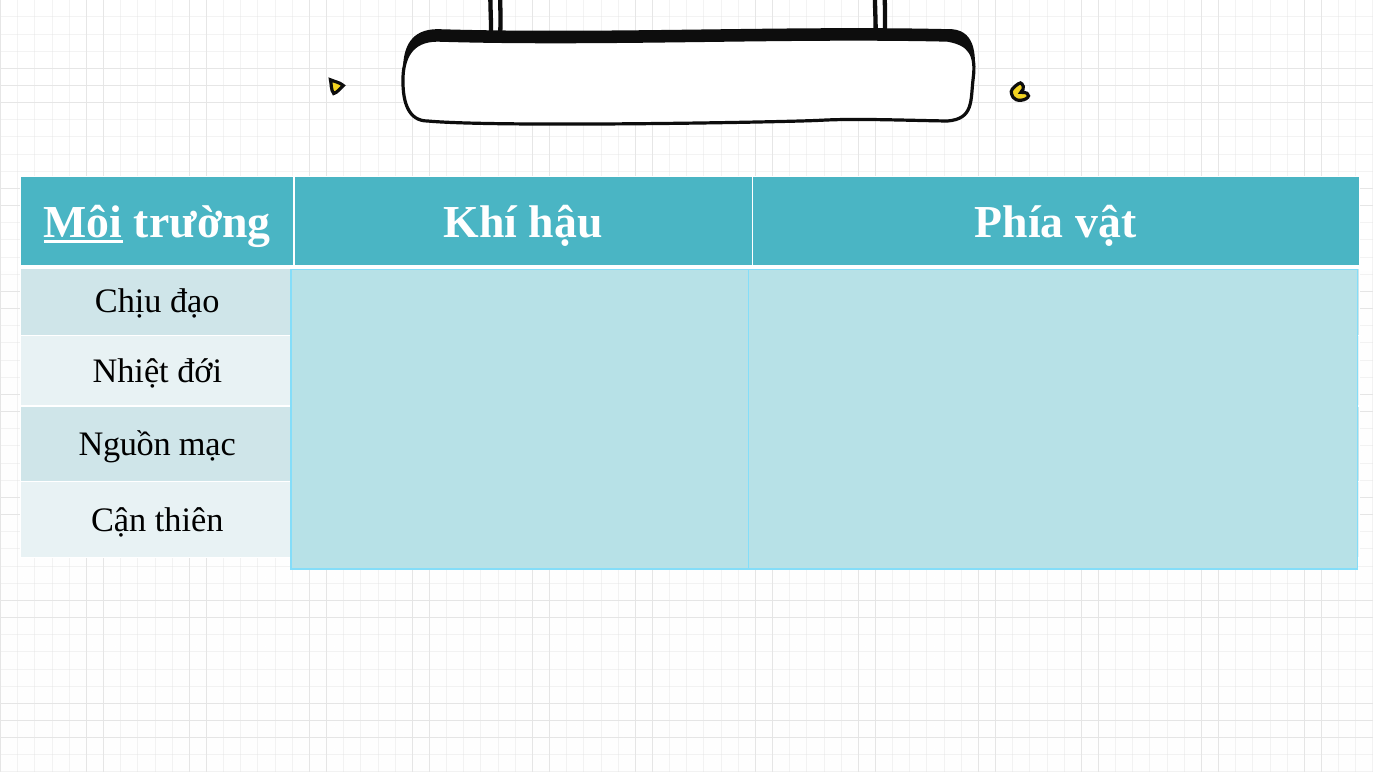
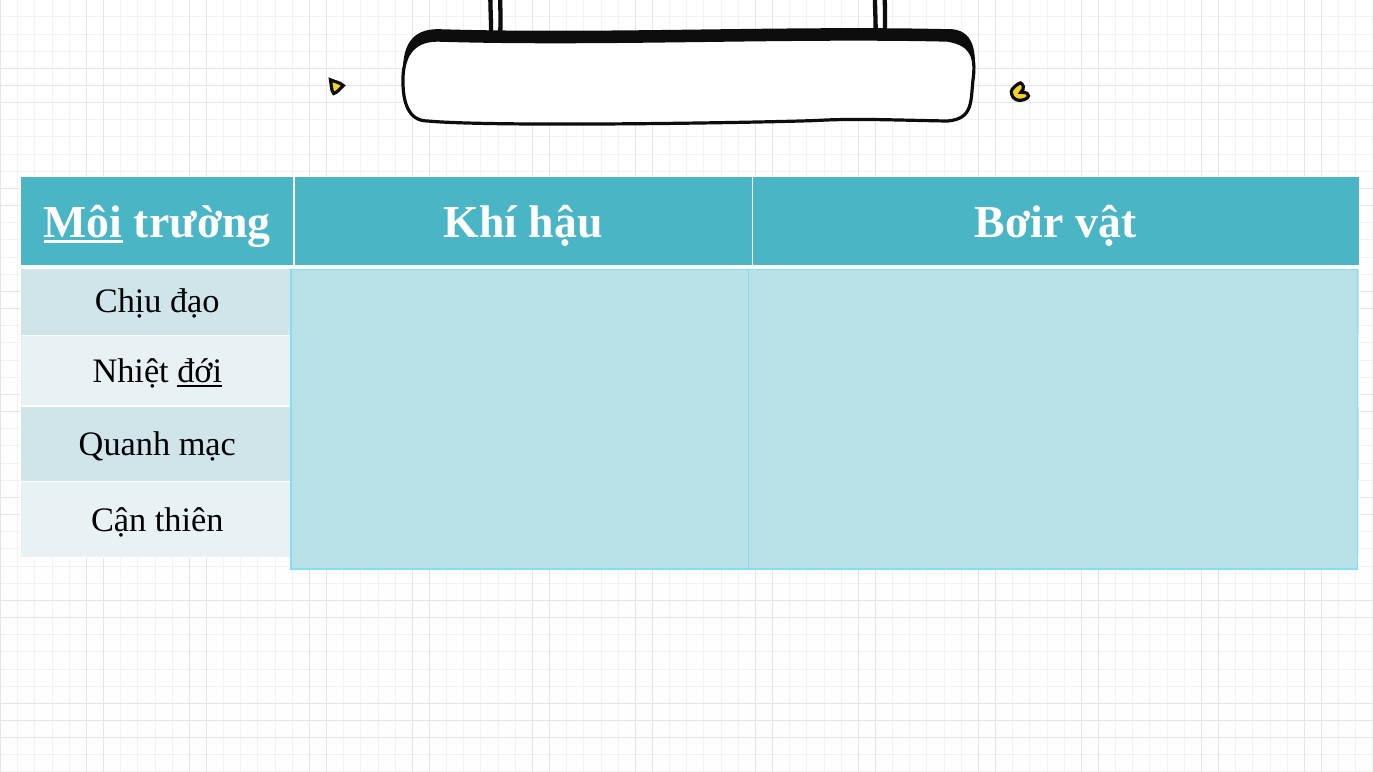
Phía: Phía -> Bơir
đới underline: none -> present
Nguồn at (125, 444): Nguồn -> Quanh
